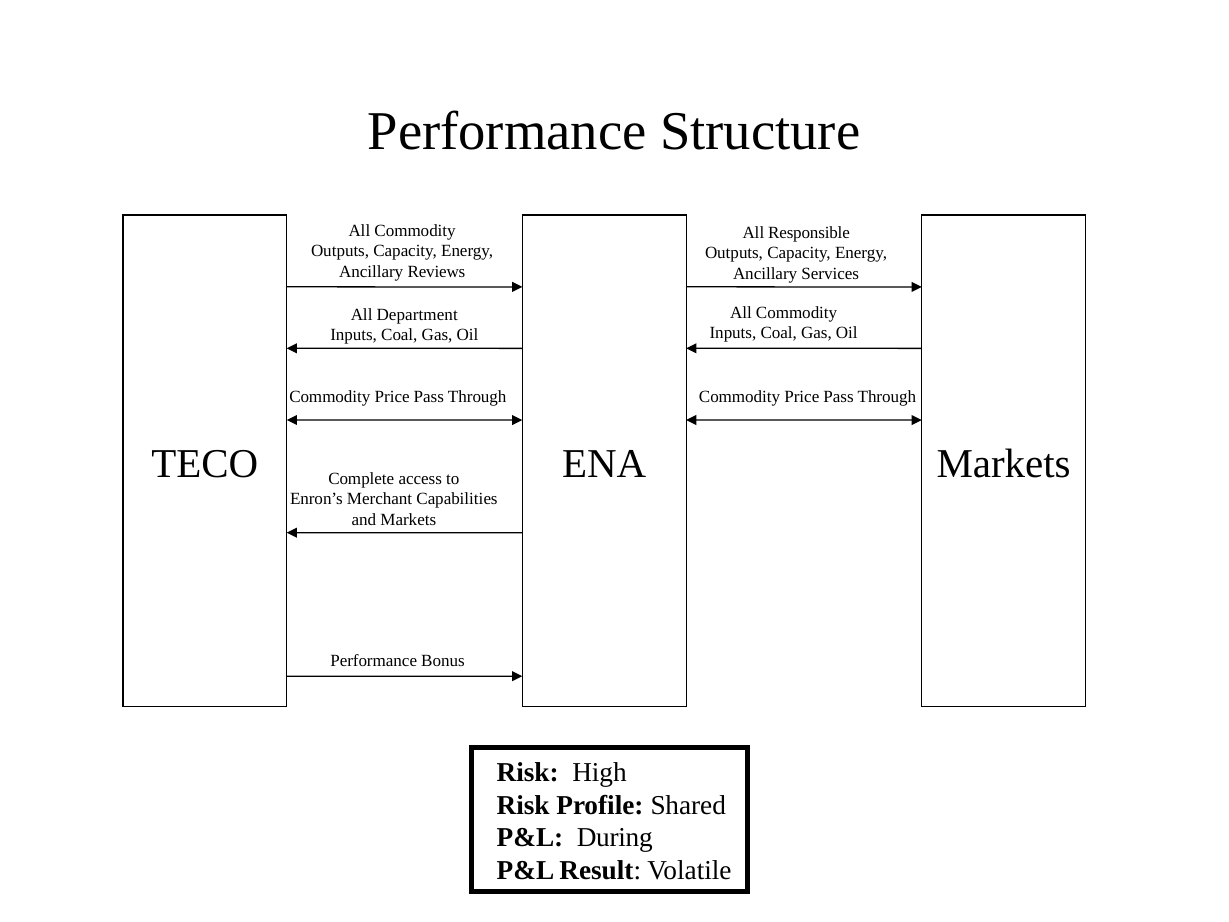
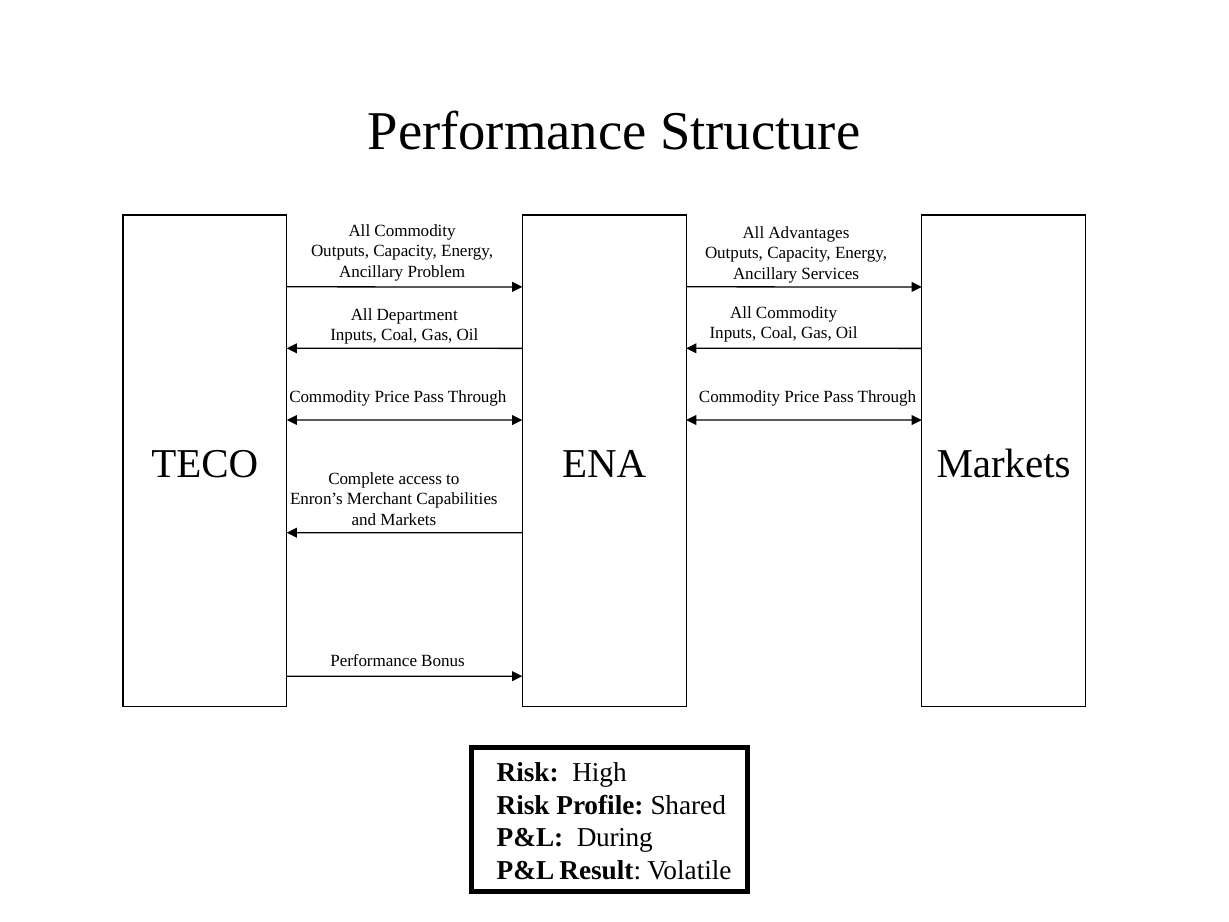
Responsible: Responsible -> Advantages
Reviews: Reviews -> Problem
